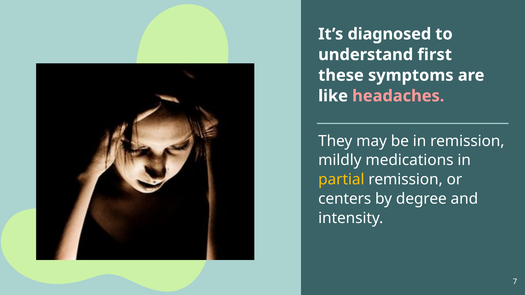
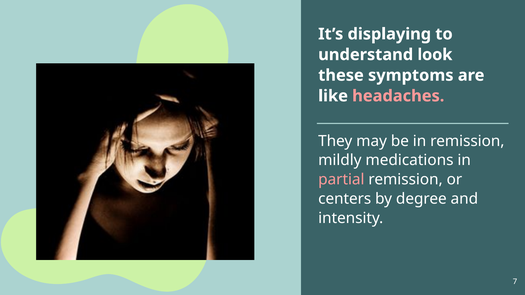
diagnosed: diagnosed -> displaying
first: first -> look
partial colour: yellow -> pink
